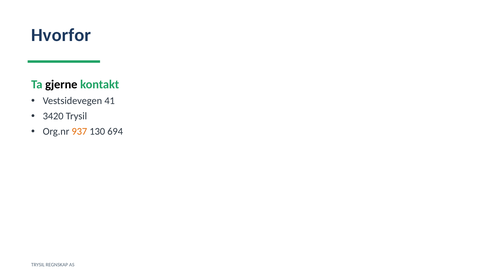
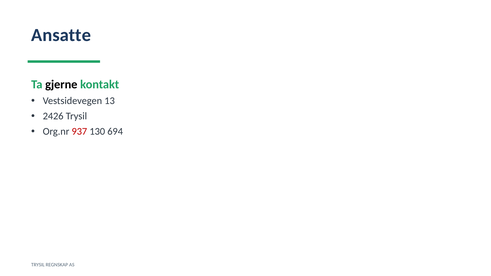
Hvorfor: Hvorfor -> Ansatte
41: 41 -> 13
3420: 3420 -> 2426
937 colour: orange -> red
